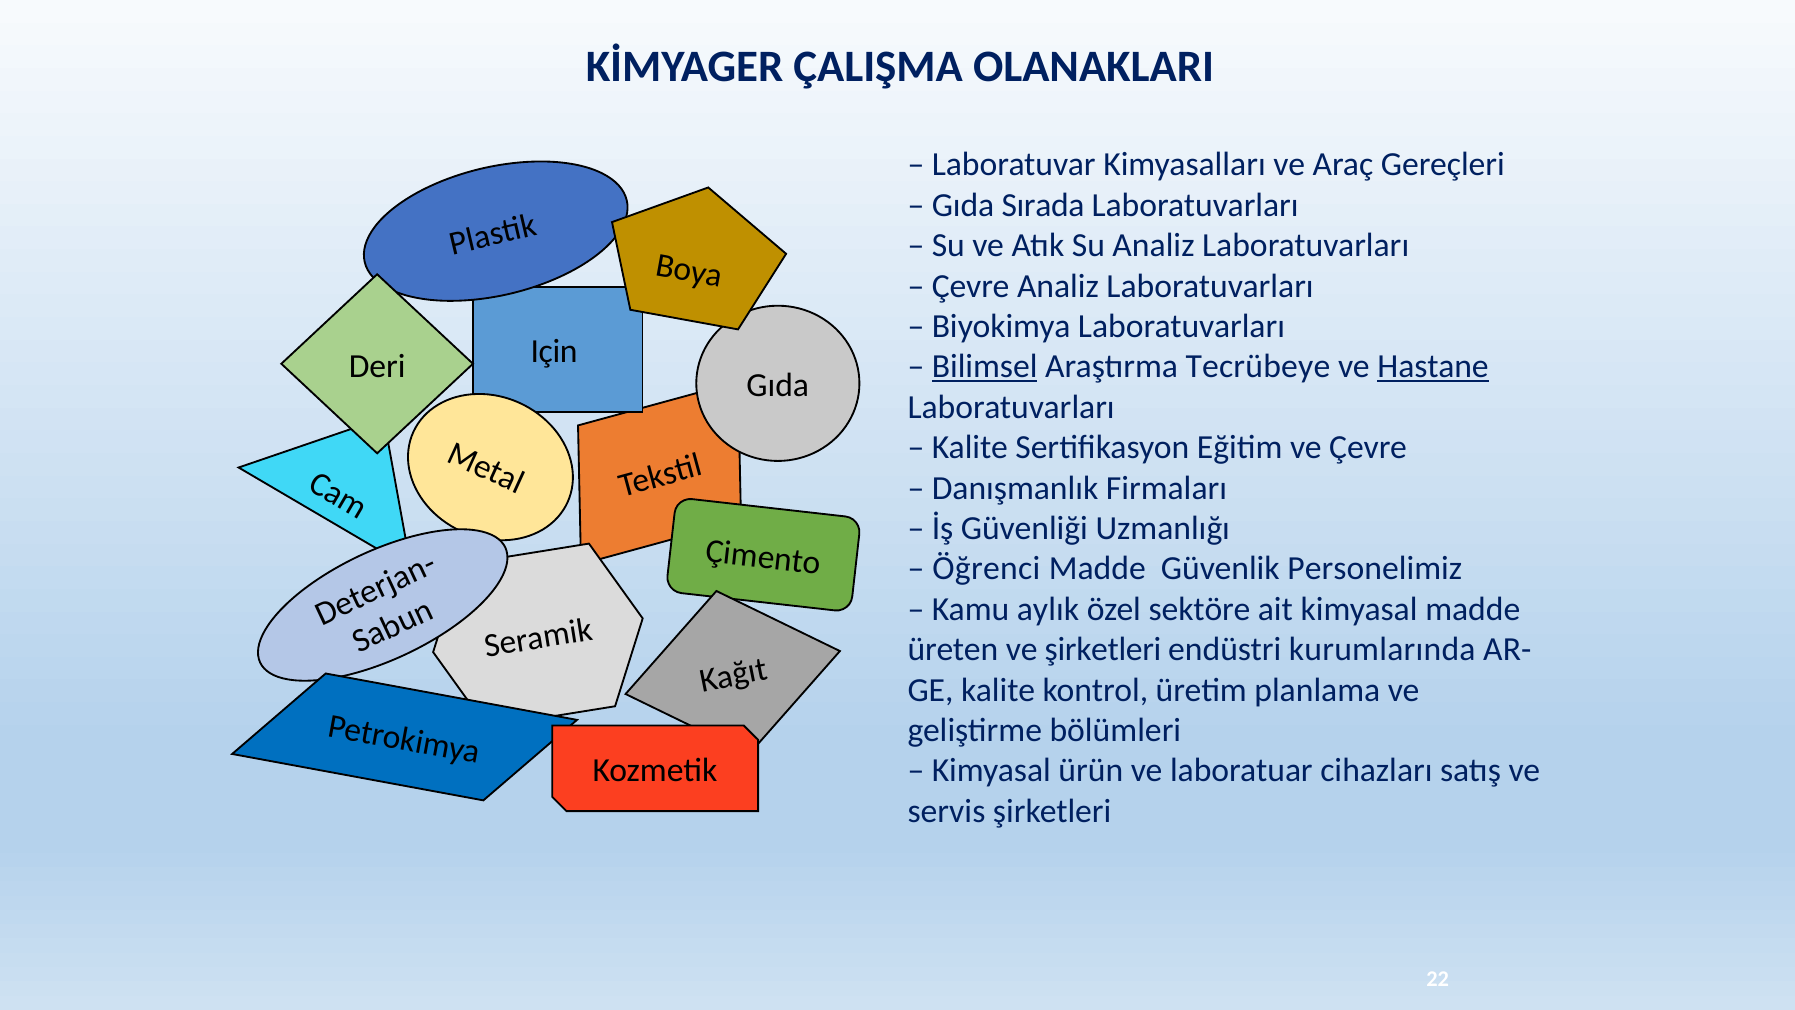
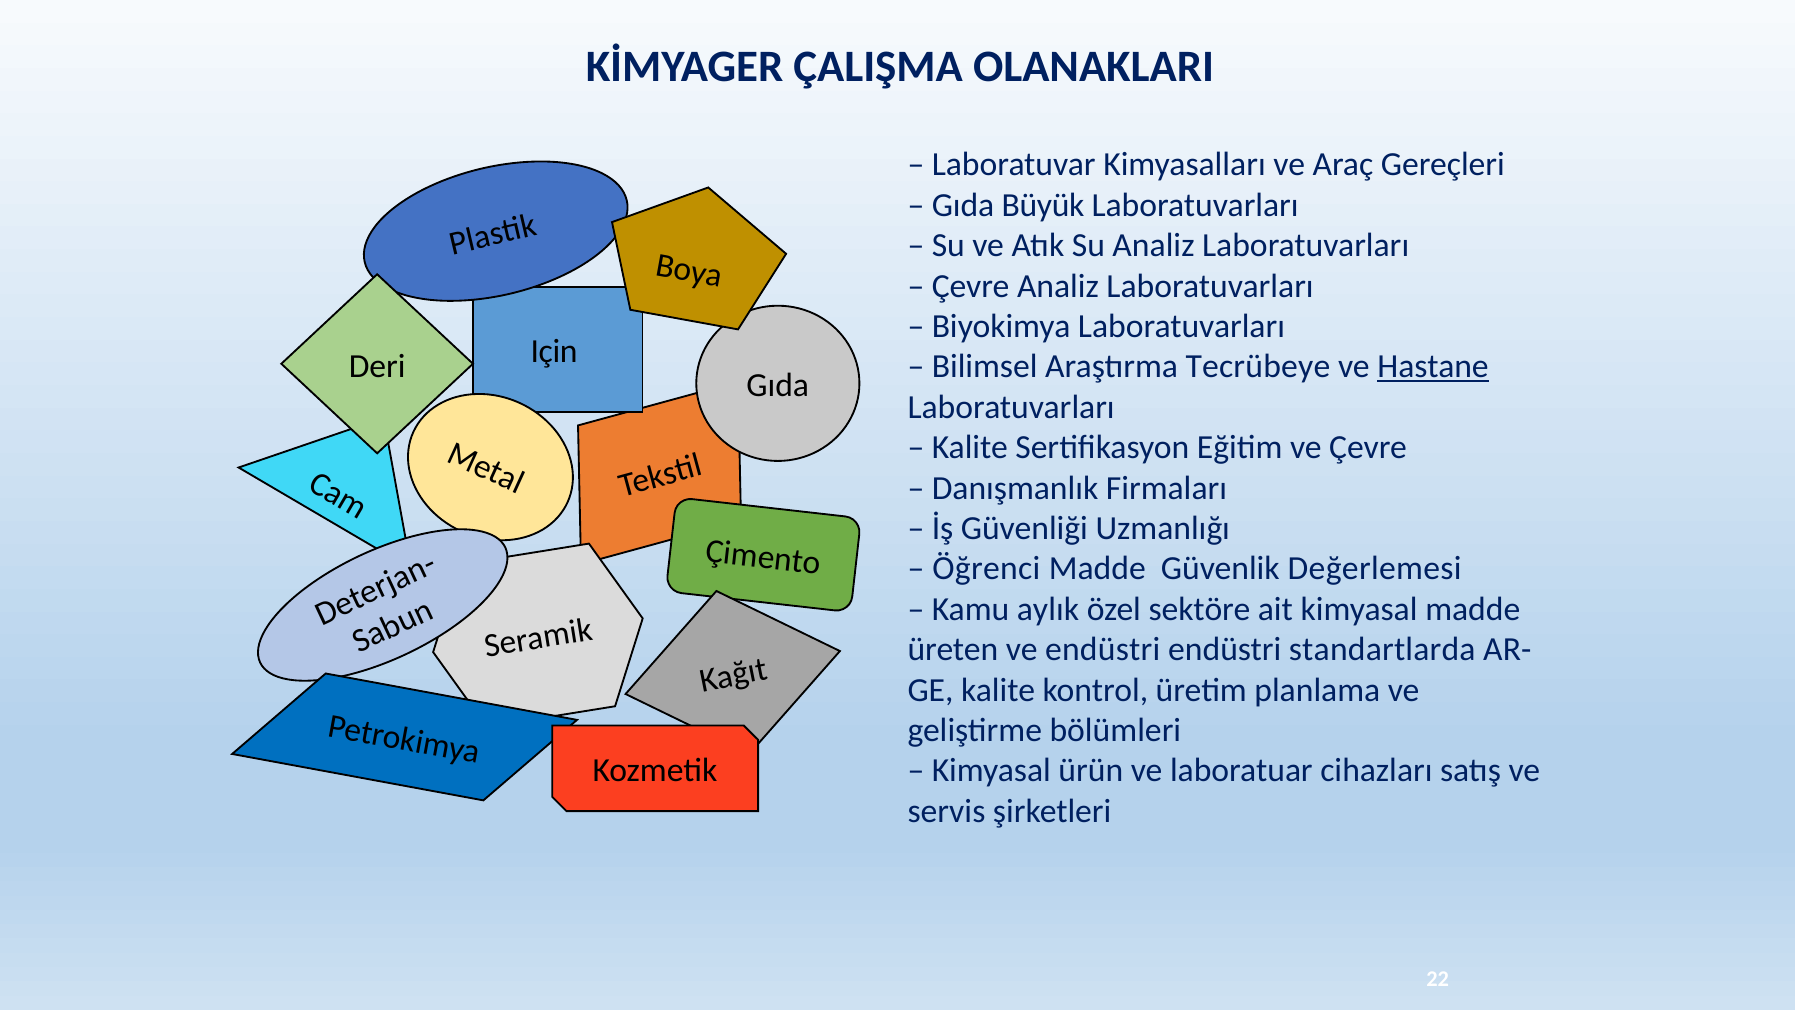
Sırada: Sırada -> Büyük
Bilimsel underline: present -> none
Personelimiz: Personelimiz -> Değerlemesi
ve şirketleri: şirketleri -> endüstri
kurumlarında: kurumlarında -> standartlarda
